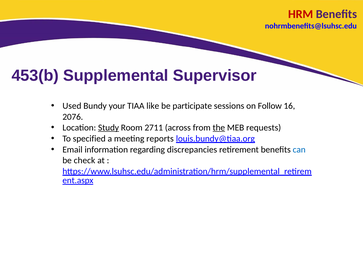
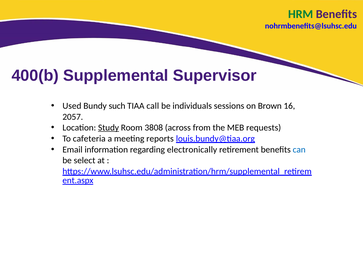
HRM colour: red -> green
453(b: 453(b -> 400(b
your: your -> such
like: like -> call
participate: participate -> individuals
Follow: Follow -> Brown
2076: 2076 -> 2057
2711: 2711 -> 3808
the underline: present -> none
specified: specified -> cafeteria
discrepancies: discrepancies -> electronically
check: check -> select
